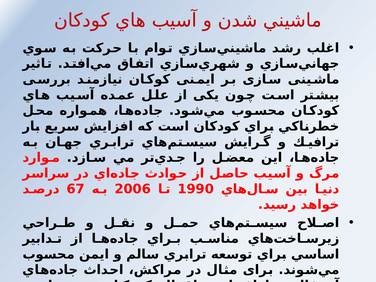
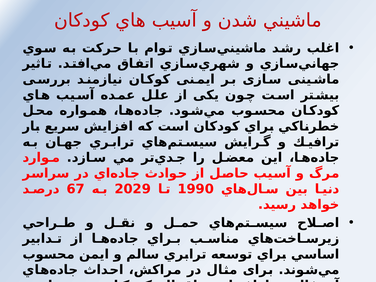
2006: 2006 -> 2029
